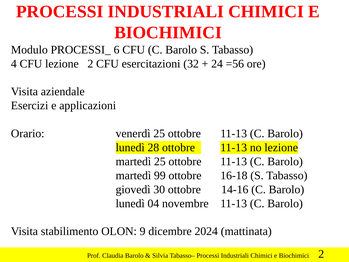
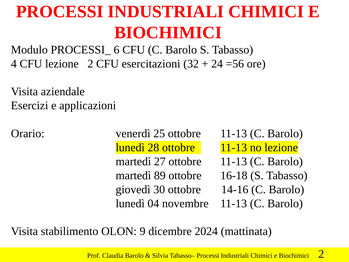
martedì 25: 25 -> 27
99: 99 -> 89
